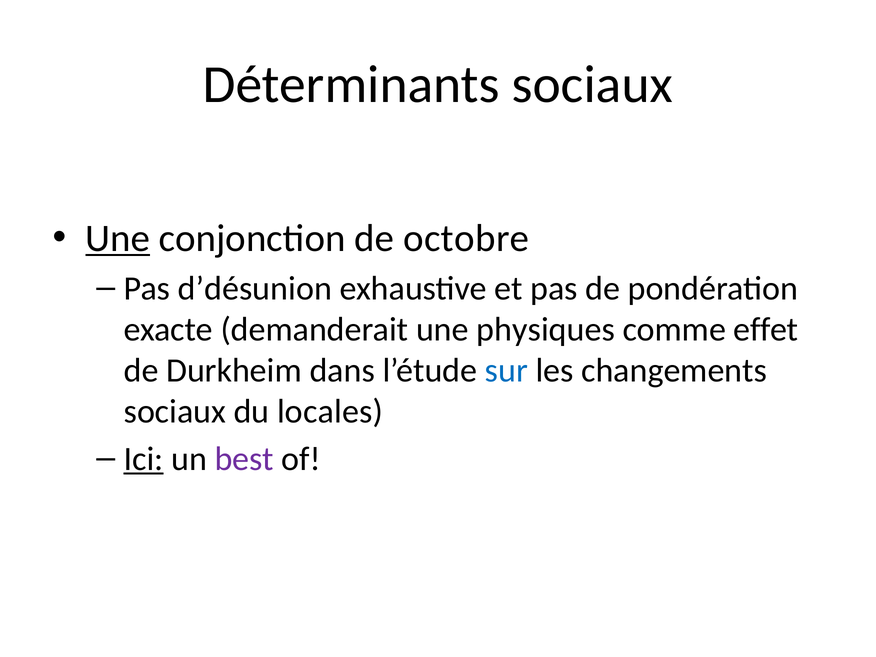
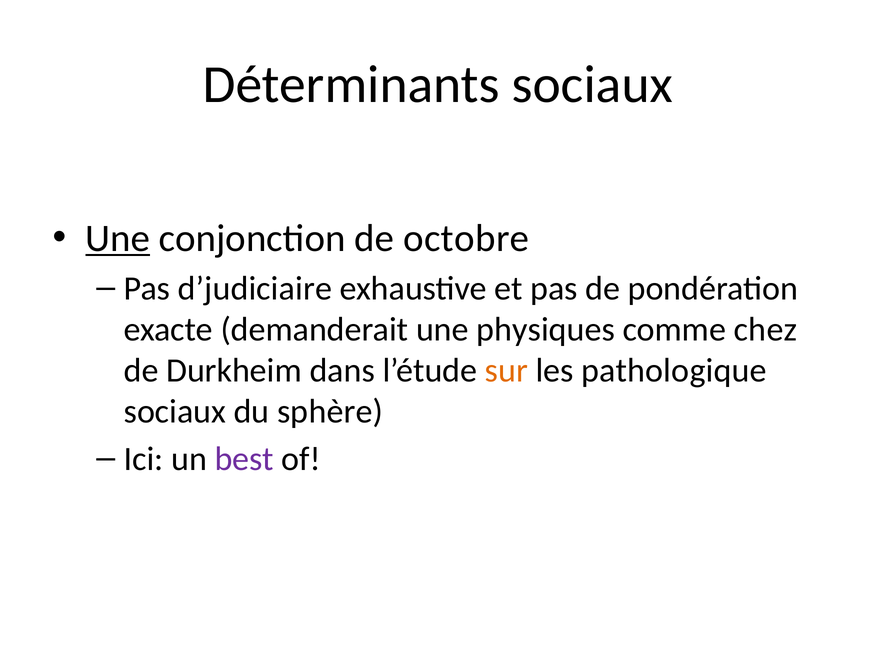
d’désunion: d’désunion -> d’judiciaire
effet: effet -> chez
sur colour: blue -> orange
changements: changements -> pathologique
locales: locales -> sphère
Ici underline: present -> none
